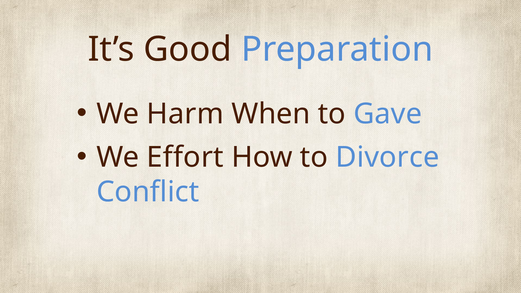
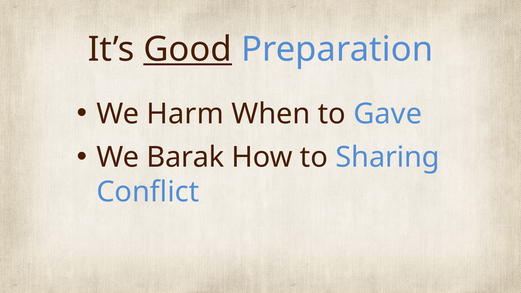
Good underline: none -> present
Effort: Effort -> Barak
Divorce: Divorce -> Sharing
